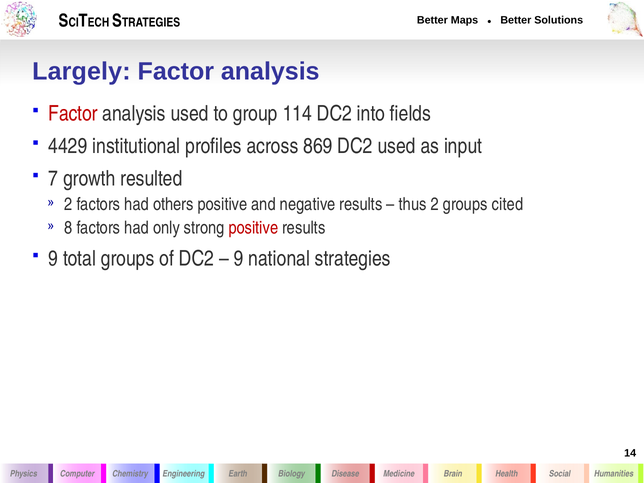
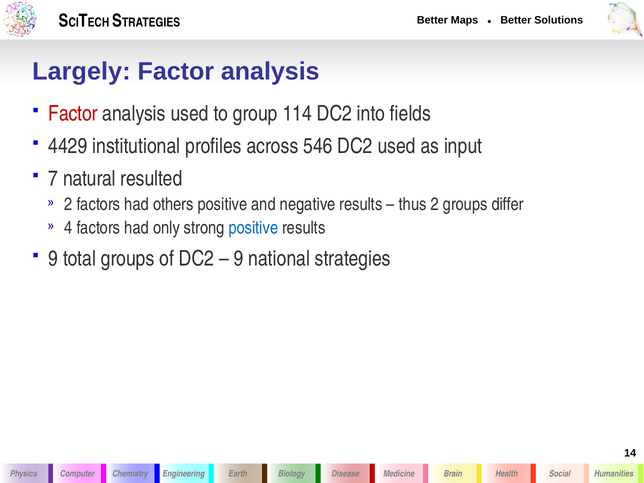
869: 869 -> 546
growth: growth -> natural
cited: cited -> differ
8: 8 -> 4
positive at (253, 228) colour: red -> blue
